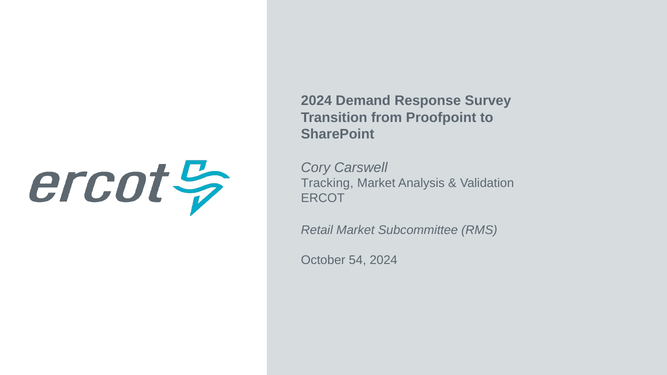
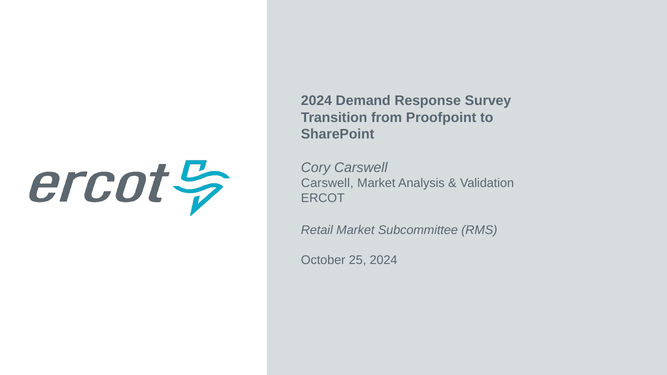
Tracking at (327, 183): Tracking -> Carswell
54: 54 -> 25
